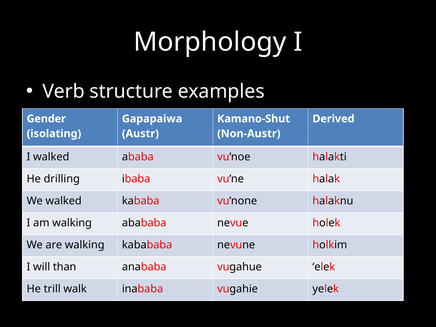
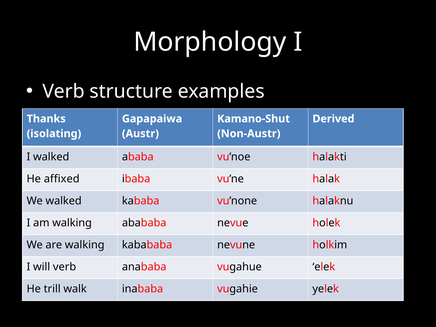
Gender: Gender -> Thanks
drilling: drilling -> affixed
will than: than -> verb
